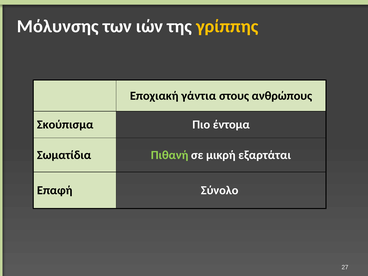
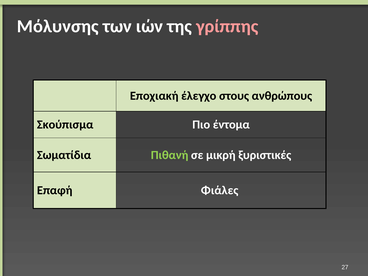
γρίππης colour: yellow -> pink
γάντια: γάντια -> έλεγχο
εξαρτάται: εξαρτάται -> ξυριστικές
Σύνολο: Σύνολο -> Φιάλες
